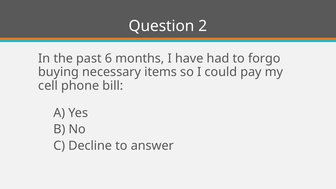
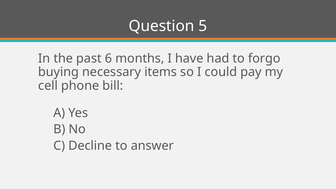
2: 2 -> 5
